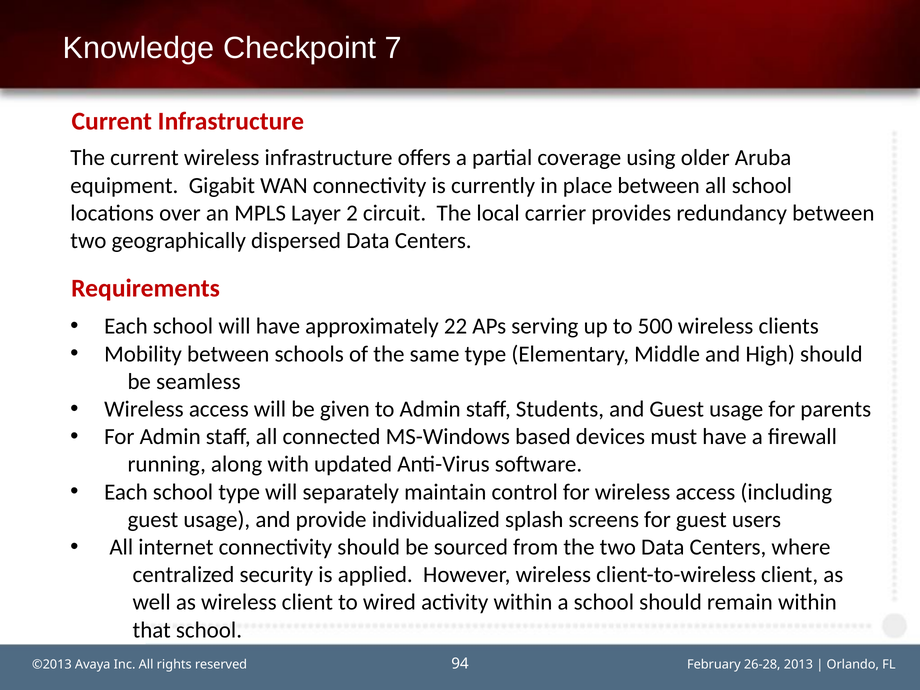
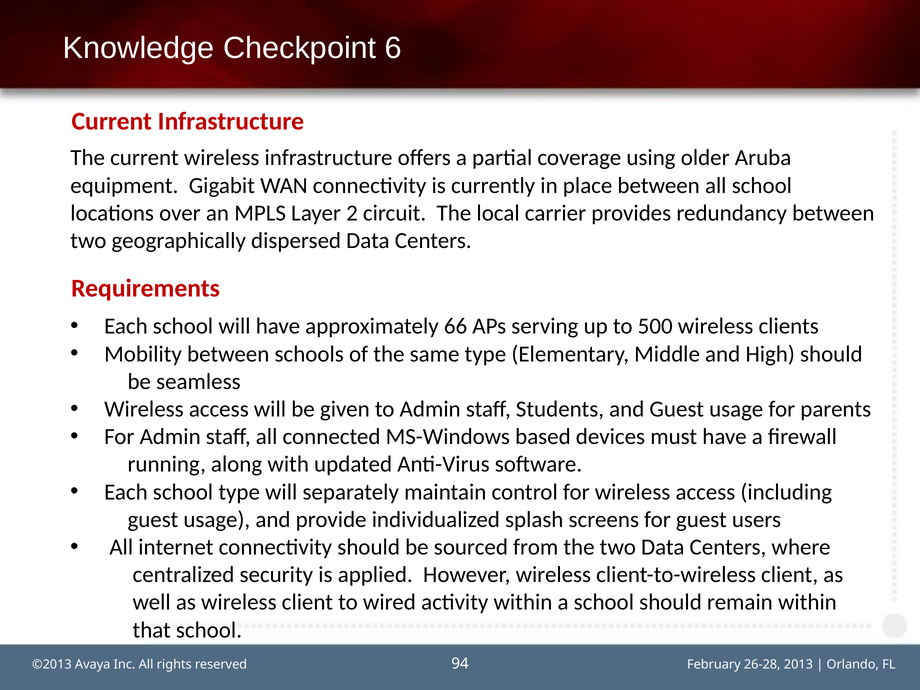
7: 7 -> 6
22: 22 -> 66
